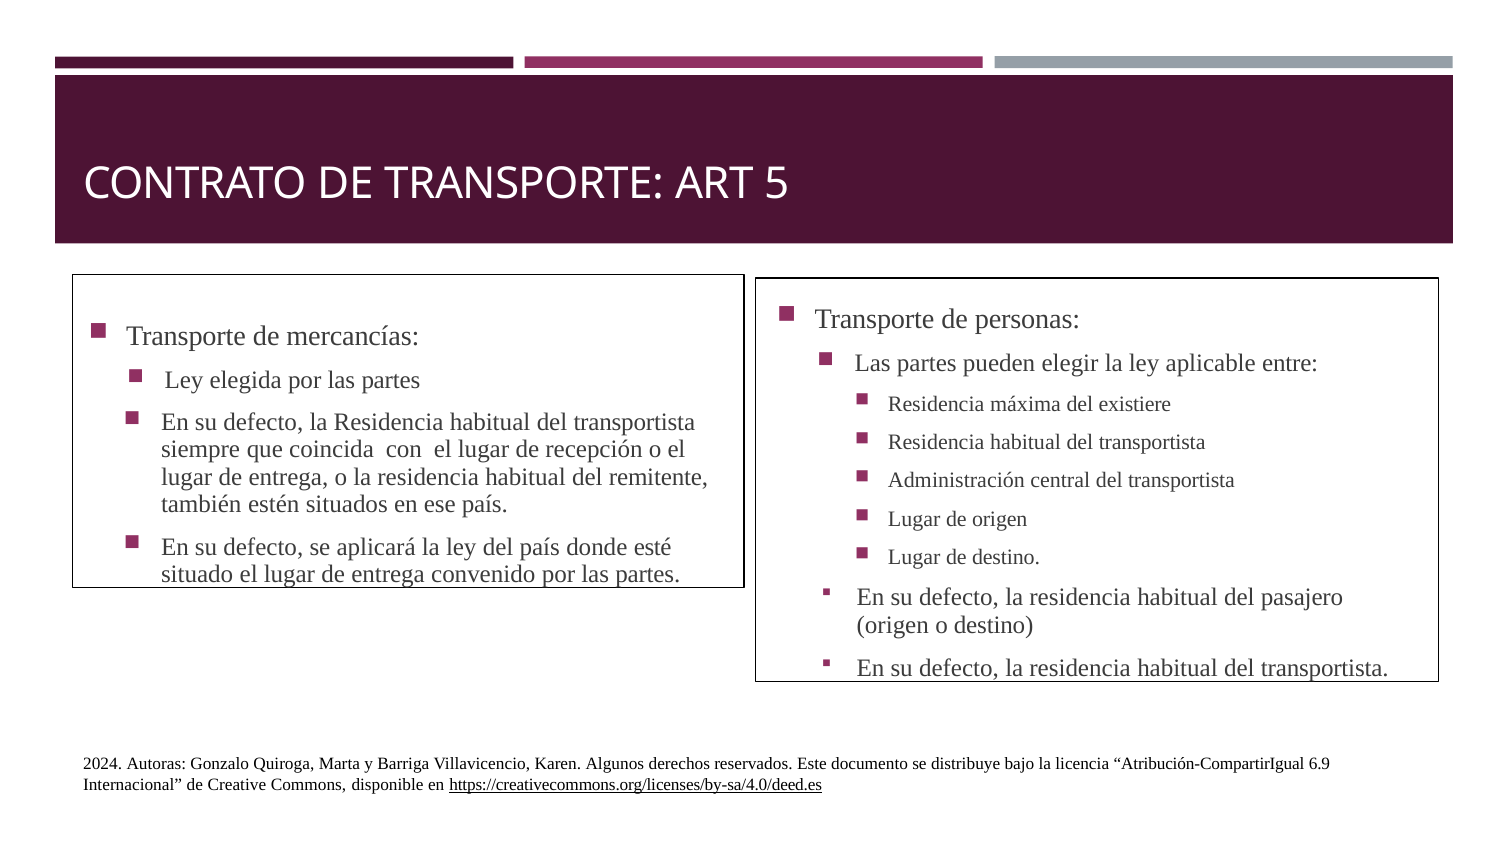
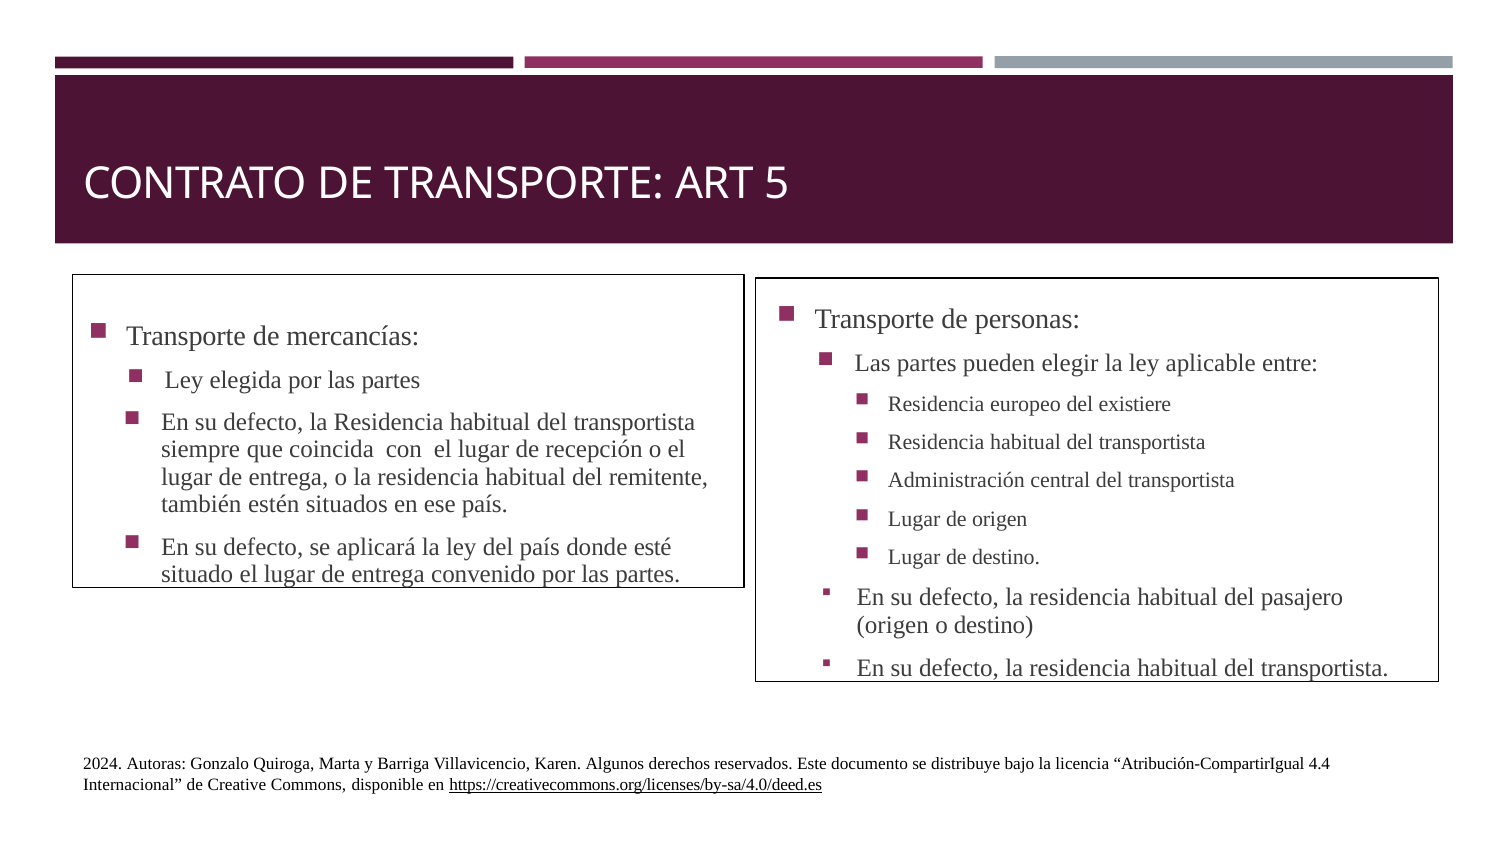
máxima: máxima -> europeo
6.9: 6.9 -> 4.4
